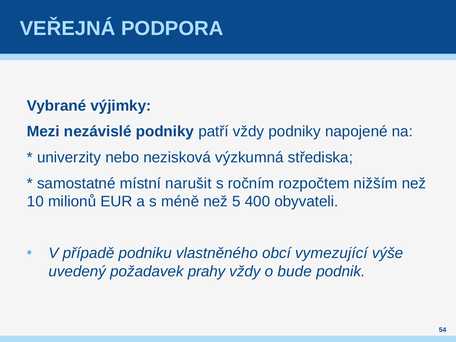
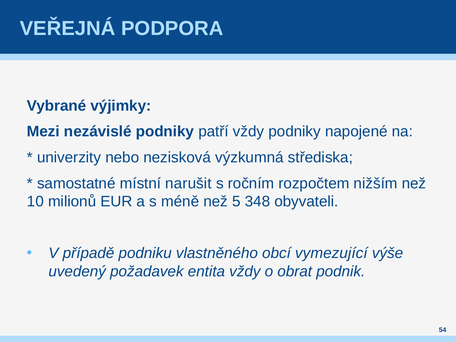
400: 400 -> 348
prahy: prahy -> entita
bude: bude -> obrat
